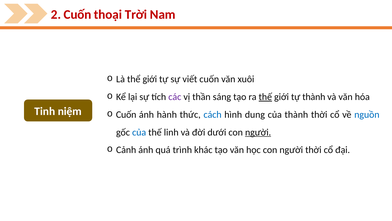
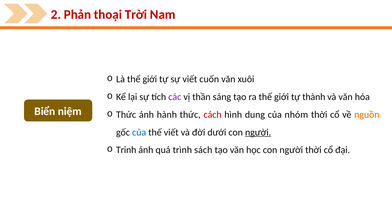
2 Cuốn: Cuốn -> Phản
thế at (265, 97) underline: present -> none
Tinh: Tinh -> Biển
Cuốn at (126, 114): Cuốn -> Thức
cách colour: blue -> red
của thành: thành -> nhóm
nguồn colour: blue -> orange
thế linh: linh -> viết
Cảnh: Cảnh -> Trinh
khác: khác -> sách
